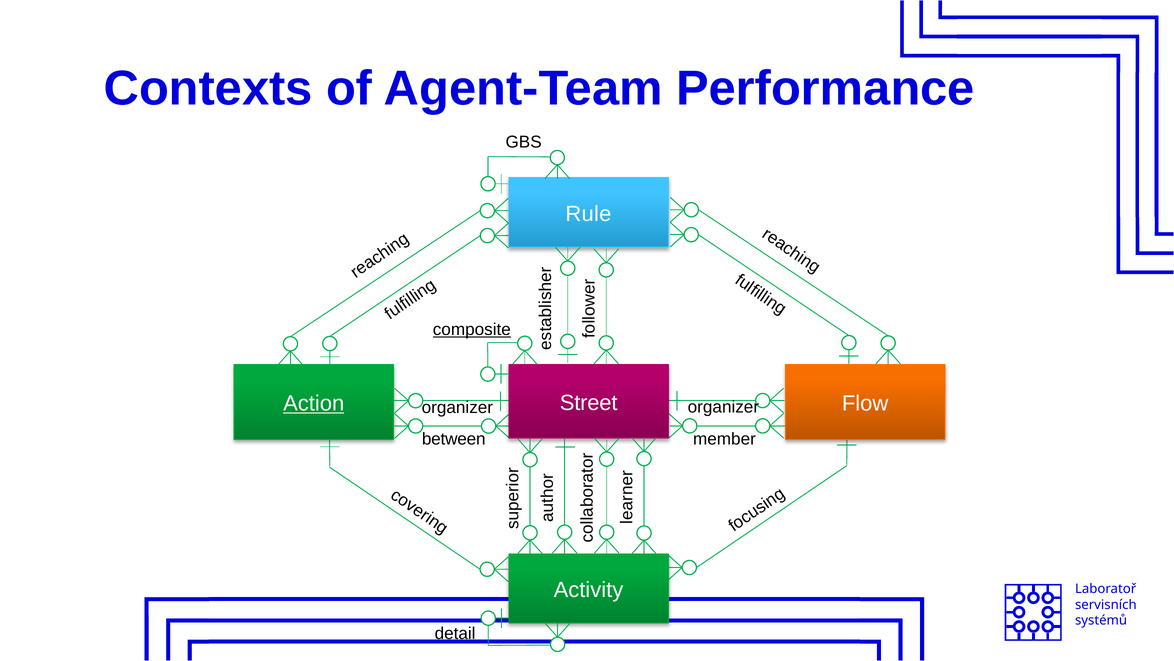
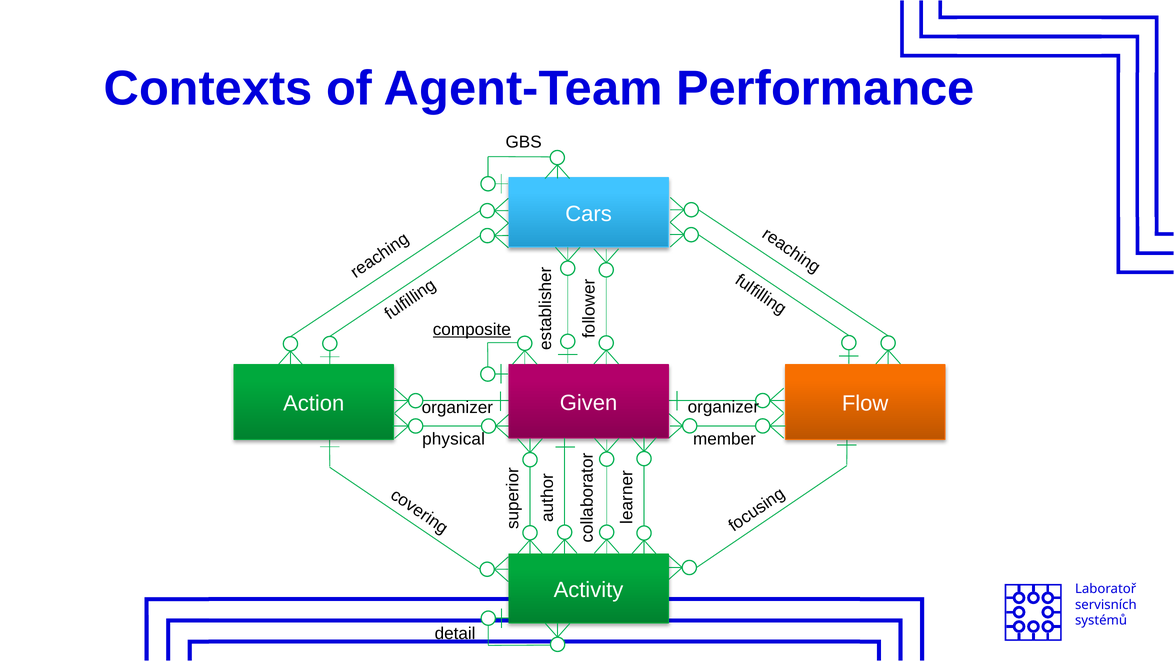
Rule: Rule -> Cars
Street: Street -> Given
Action underline: present -> none
between: between -> physical
